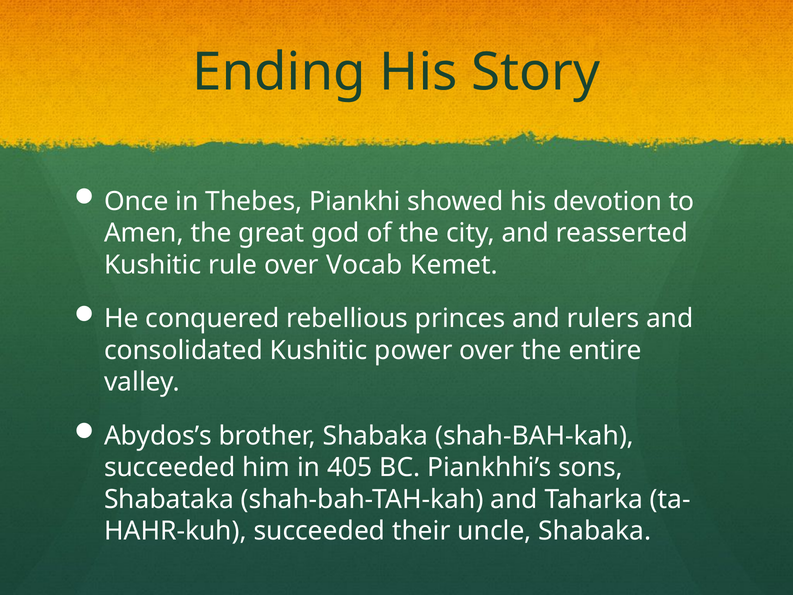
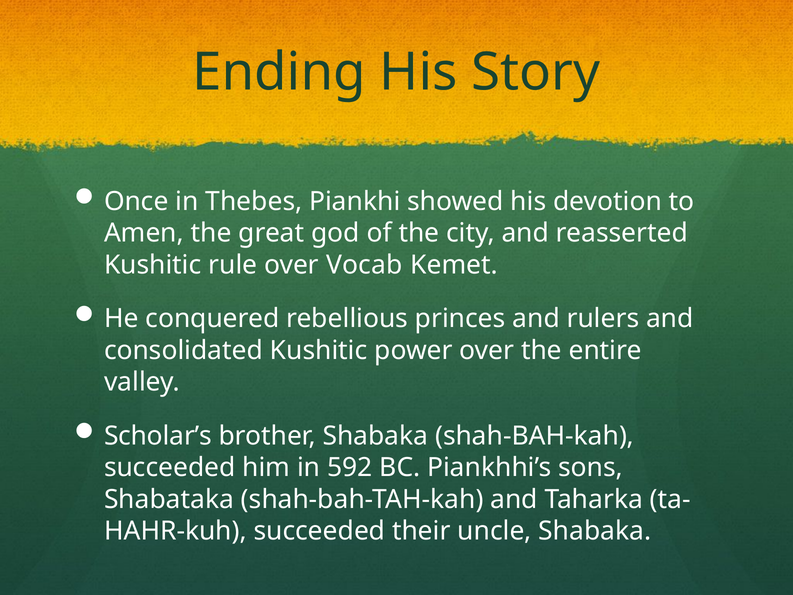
Abydos’s: Abydos’s -> Scholar’s
405: 405 -> 592
